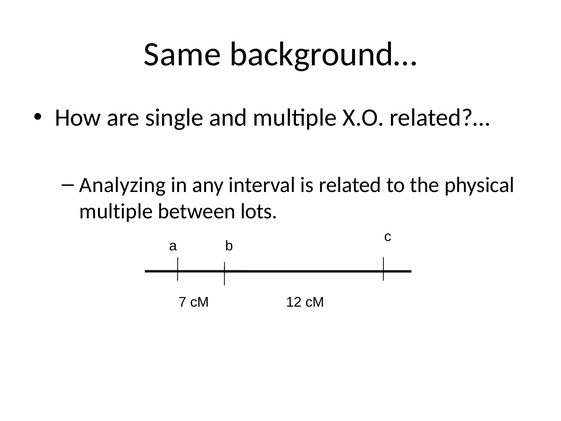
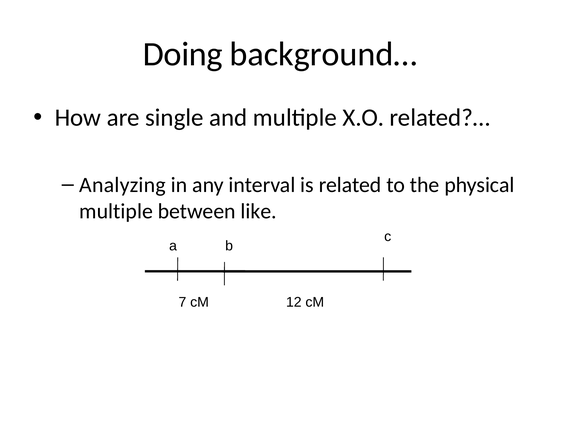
Same: Same -> Doing
lots: lots -> like
